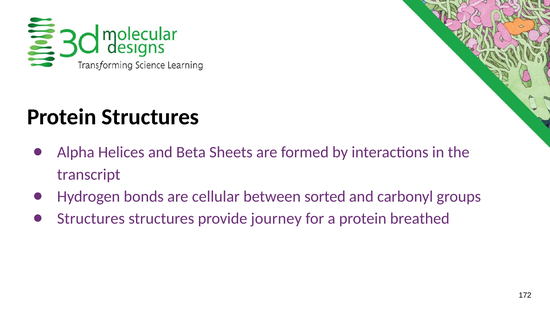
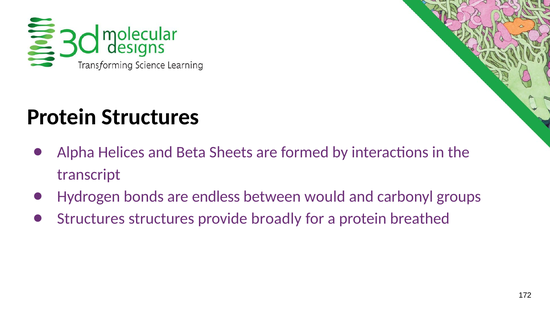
cellular: cellular -> endless
sorted: sorted -> would
journey: journey -> broadly
